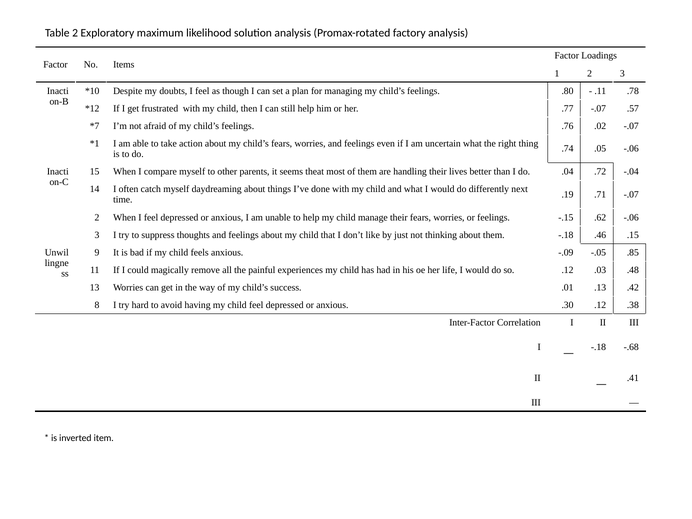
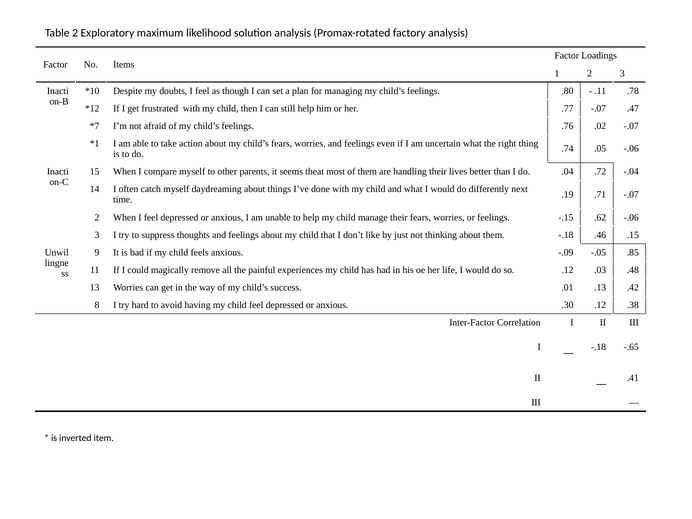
.57: .57 -> .47
-.68: -.68 -> -.65
